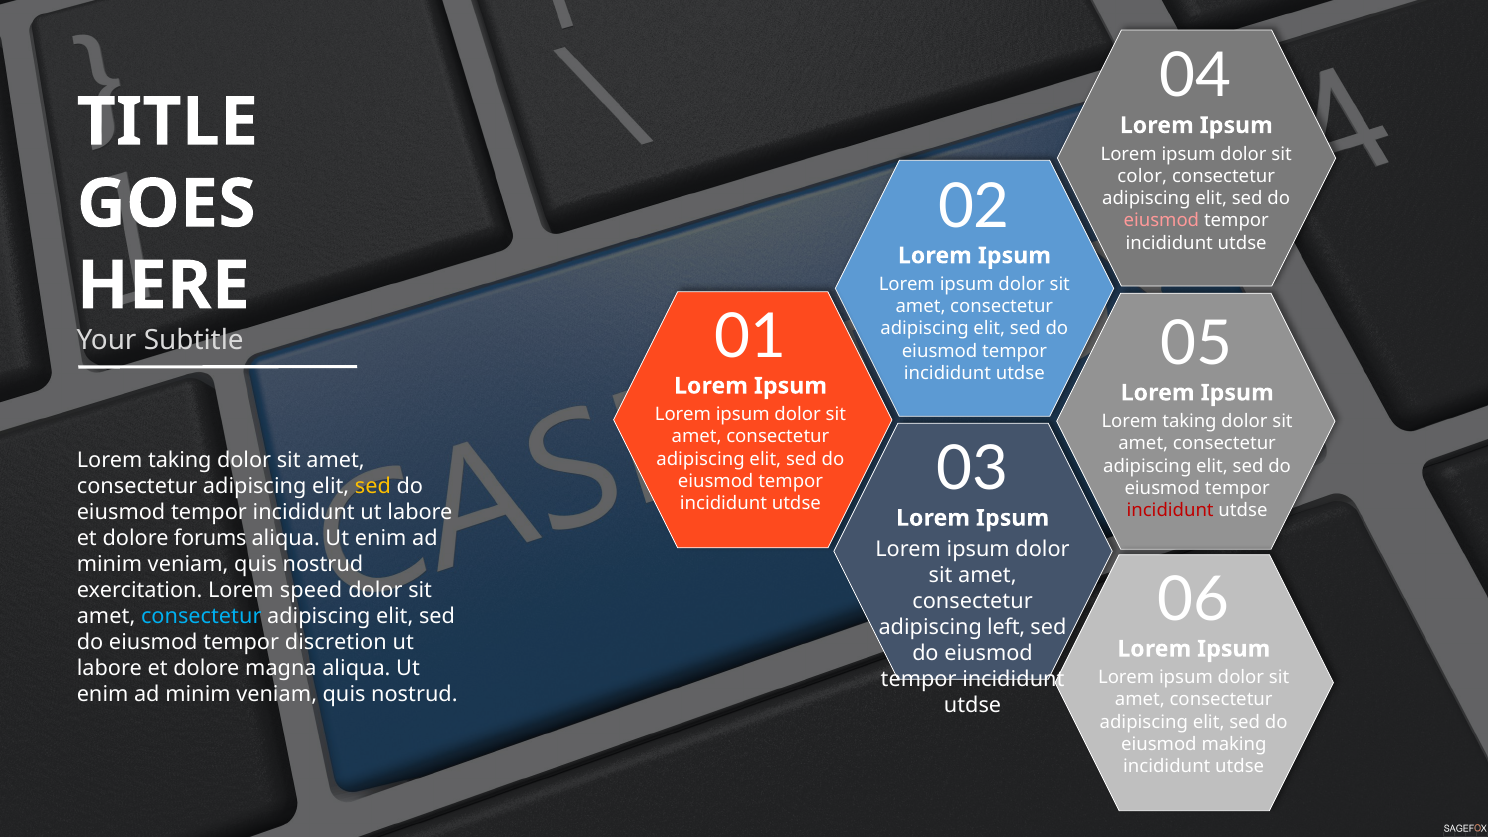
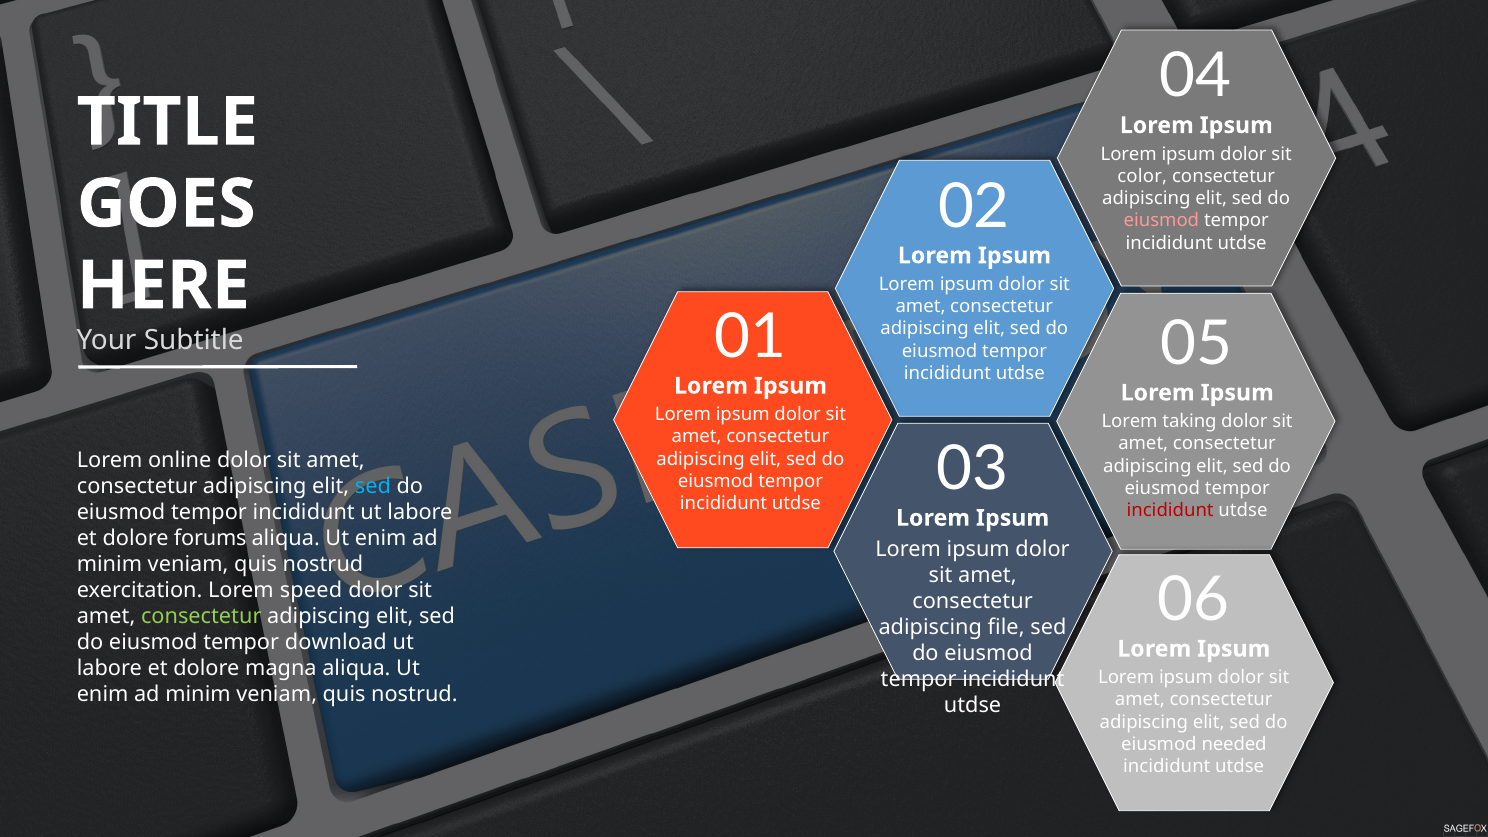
taking at (180, 460): taking -> online
sed at (373, 486) colour: yellow -> light blue
consectetur at (201, 616) colour: light blue -> light green
left: left -> file
discretion: discretion -> download
making: making -> needed
